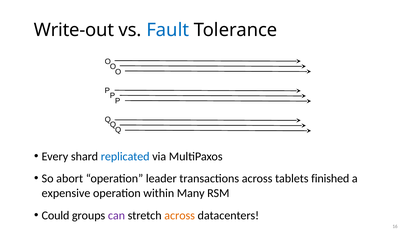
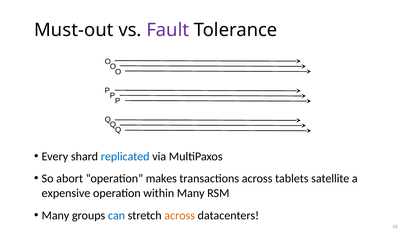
Write-out: Write-out -> Must-out
Fault colour: blue -> purple
leader: leader -> makes
finished: finished -> satellite
Could at (55, 215): Could -> Many
can colour: purple -> blue
